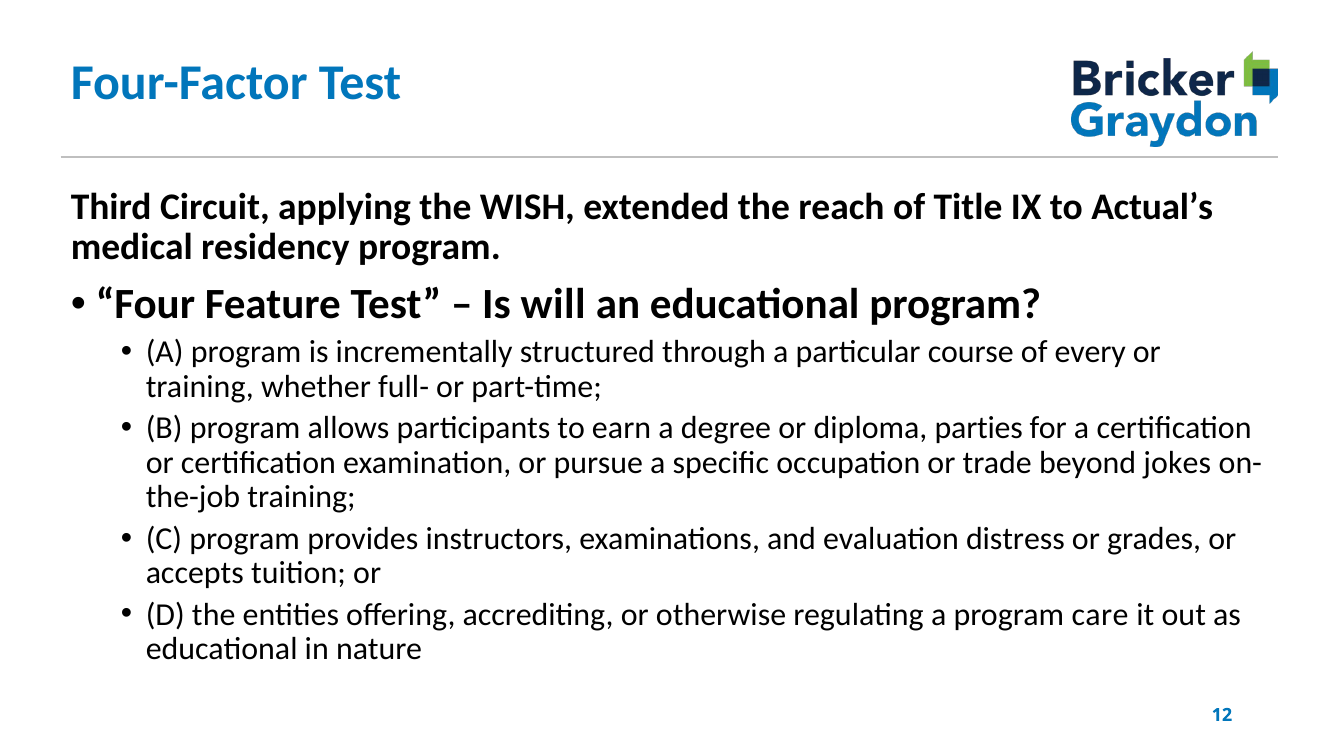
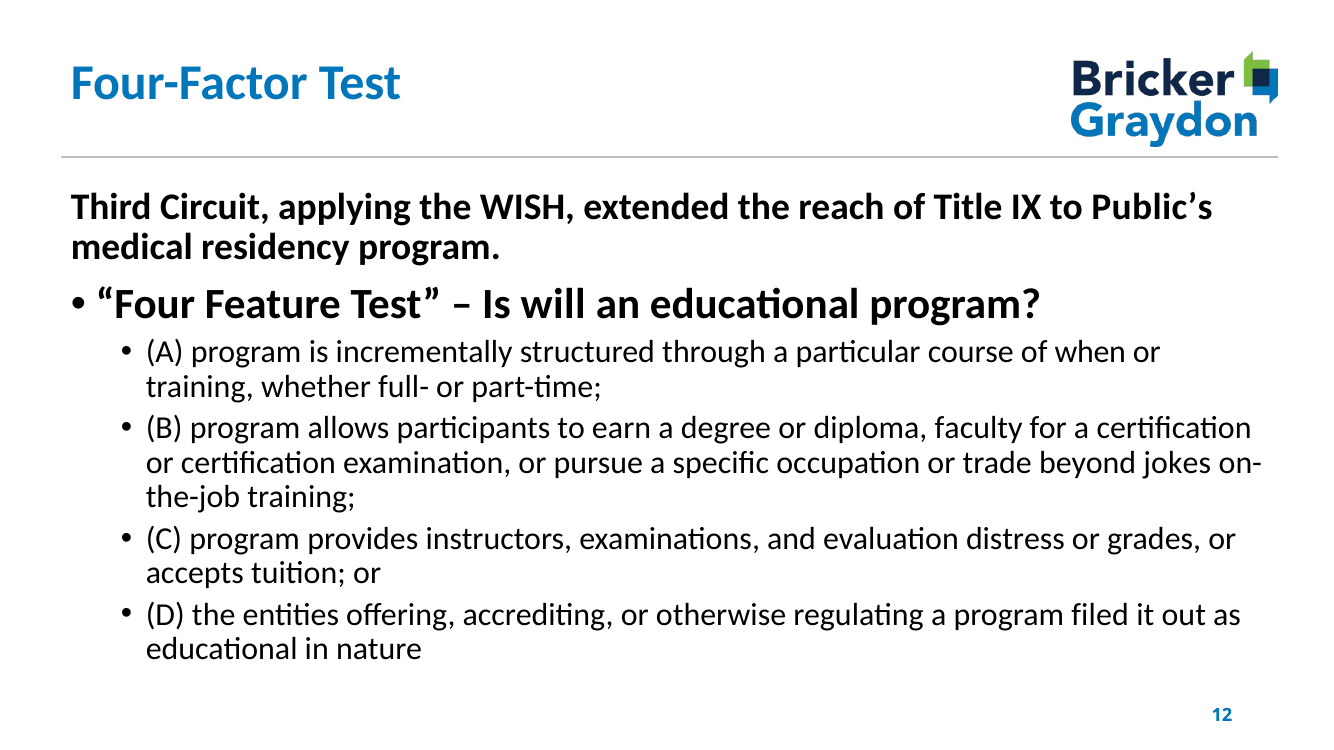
Actual’s: Actual’s -> Public’s
every: every -> when
parties: parties -> faculty
care: care -> filed
